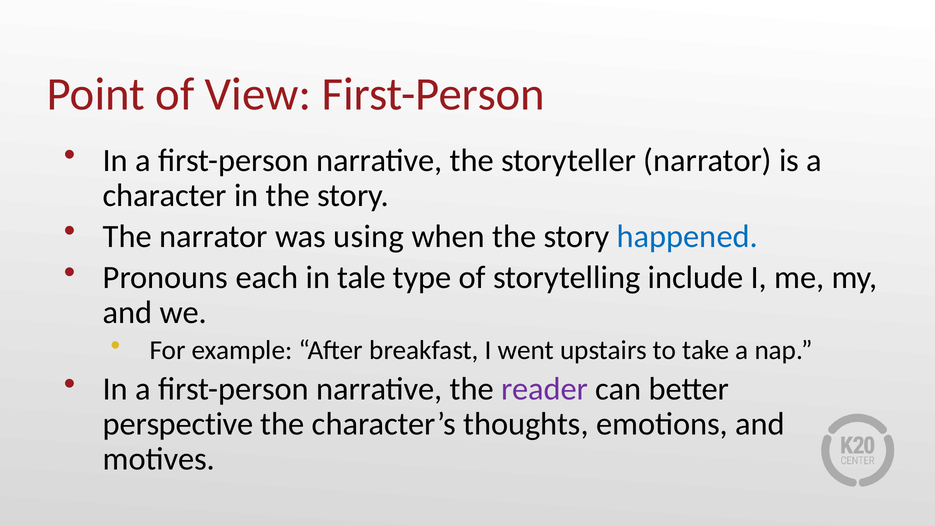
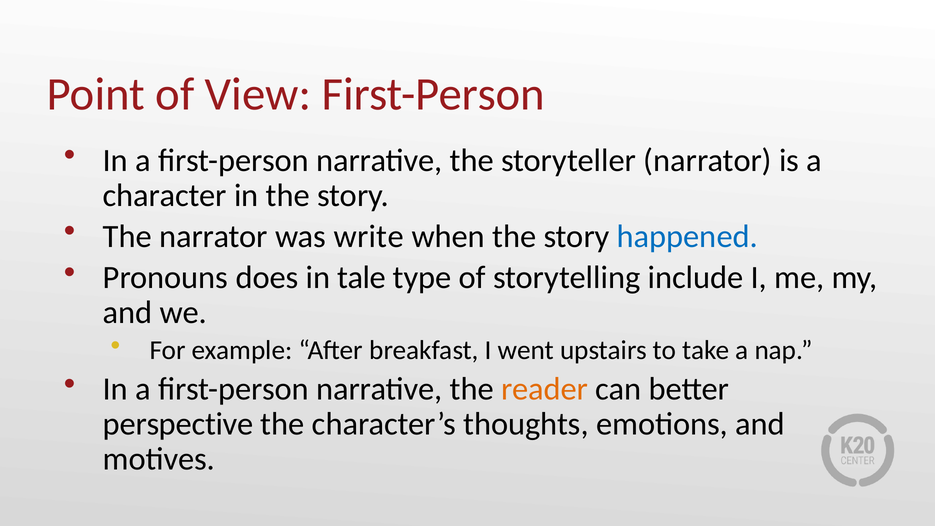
using: using -> write
each: each -> does
reader colour: purple -> orange
